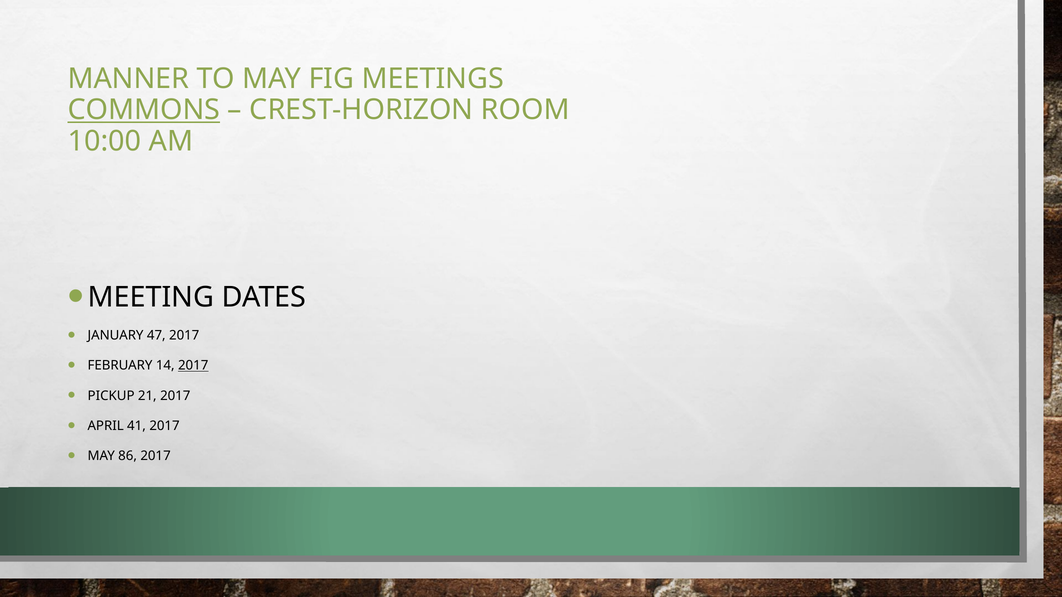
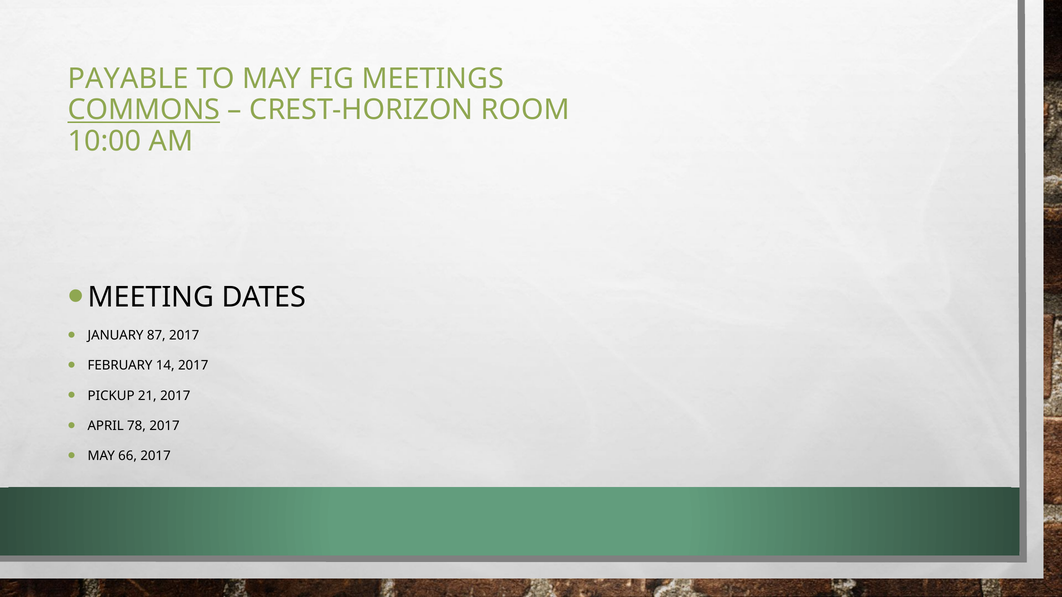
MANNER: MANNER -> PAYABLE
47: 47 -> 87
2017 at (193, 366) underline: present -> none
41: 41 -> 78
86: 86 -> 66
